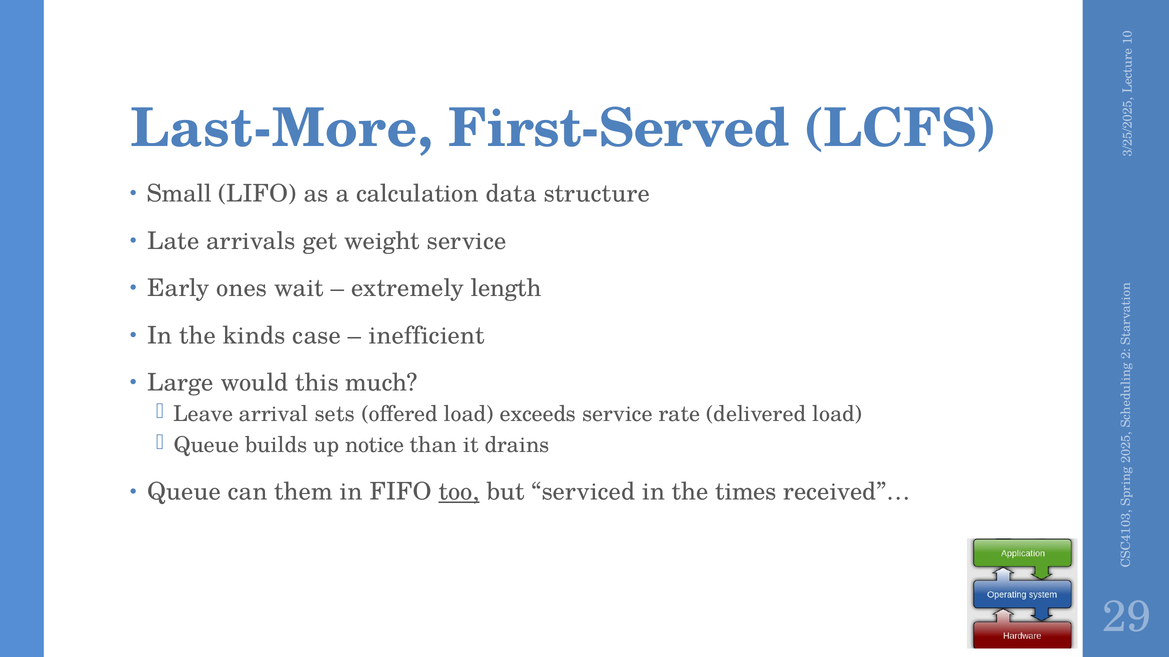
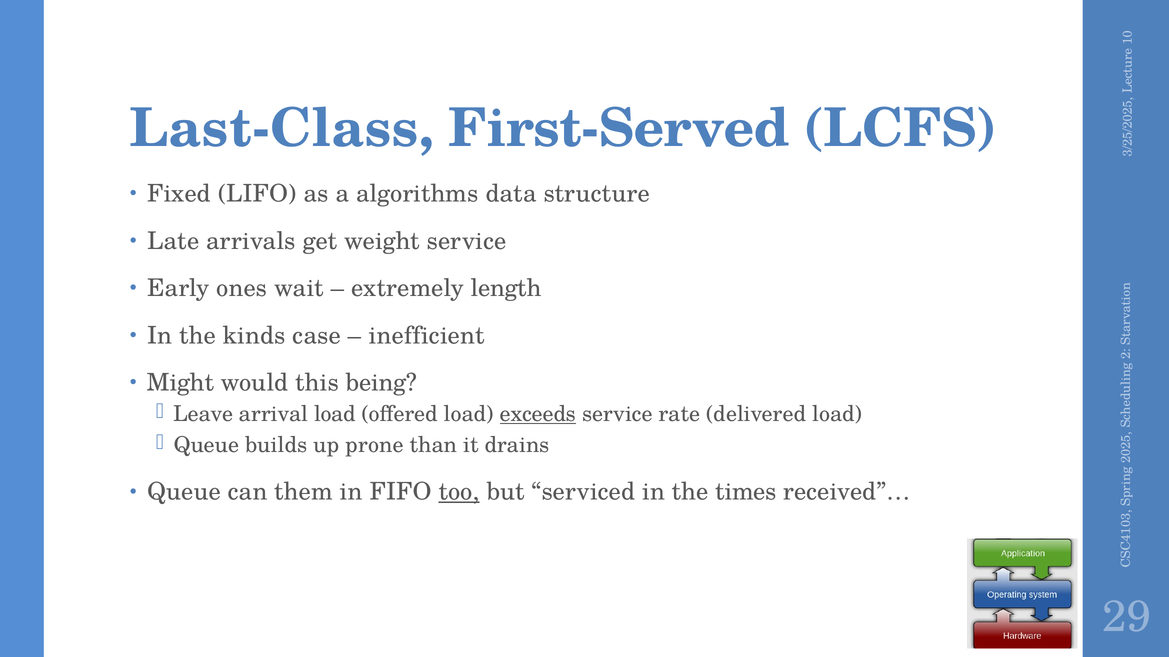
Last-More: Last-More -> Last-Class
Small: Small -> Fixed
calculation: calculation -> algorithms
Large: Large -> Might
much: much -> being
arrival sets: sets -> load
exceeds underline: none -> present
notice: notice -> prone
